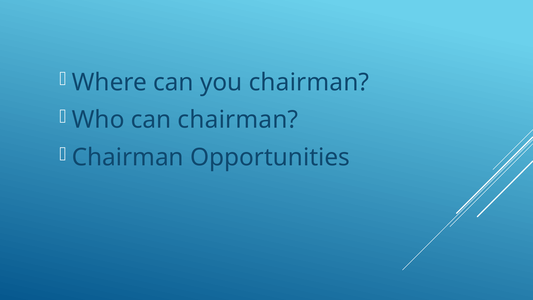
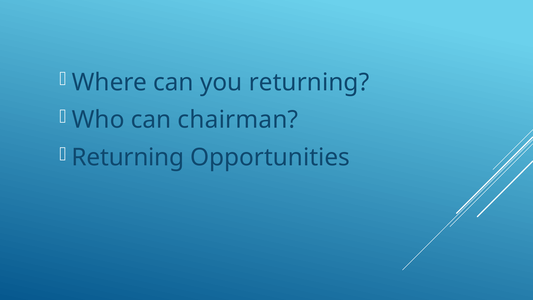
you chairman: chairman -> returning
Chairman at (128, 157): Chairman -> Returning
